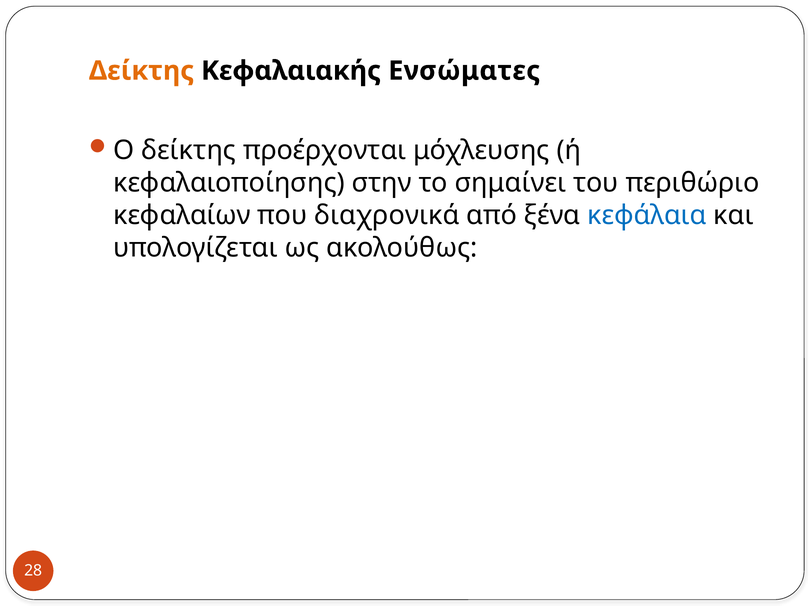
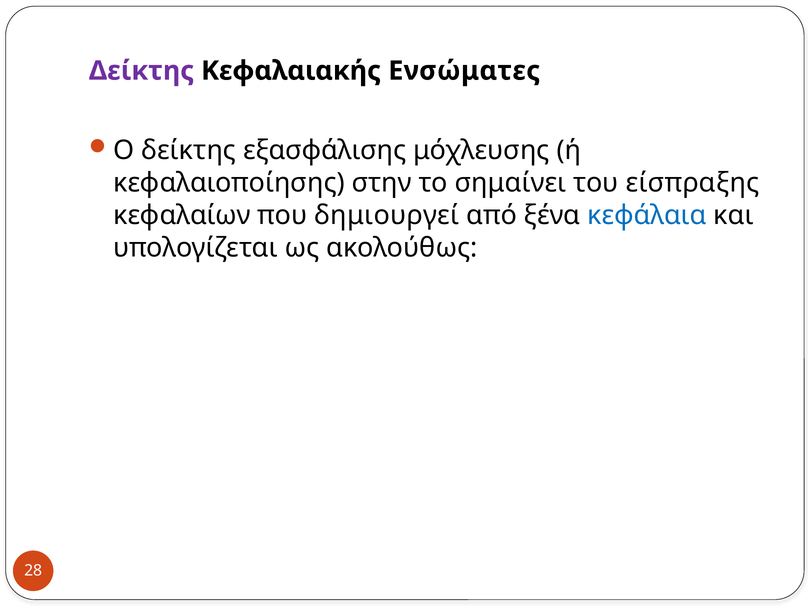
Δείκτης at (142, 71) colour: orange -> purple
προέρχονται: προέρχονται -> εξασφάλισης
περιθώριο: περιθώριο -> είσπραξης
διαχρονικά: διαχρονικά -> δημιουργεί
